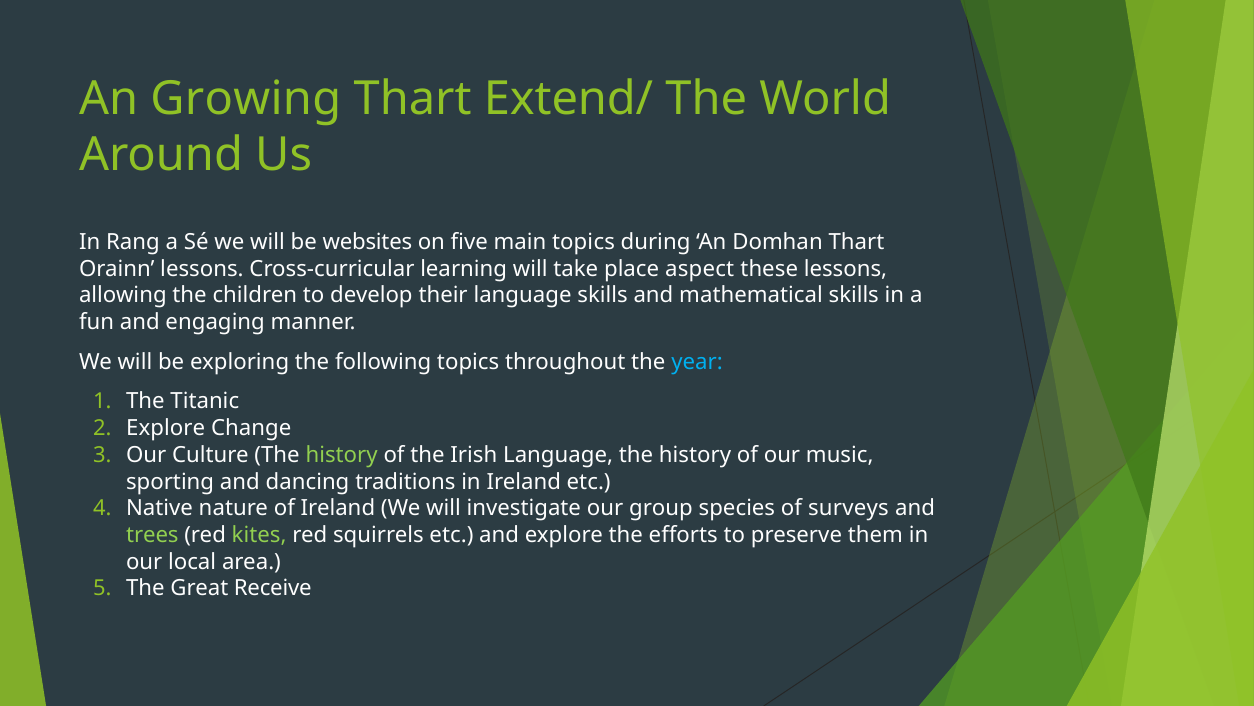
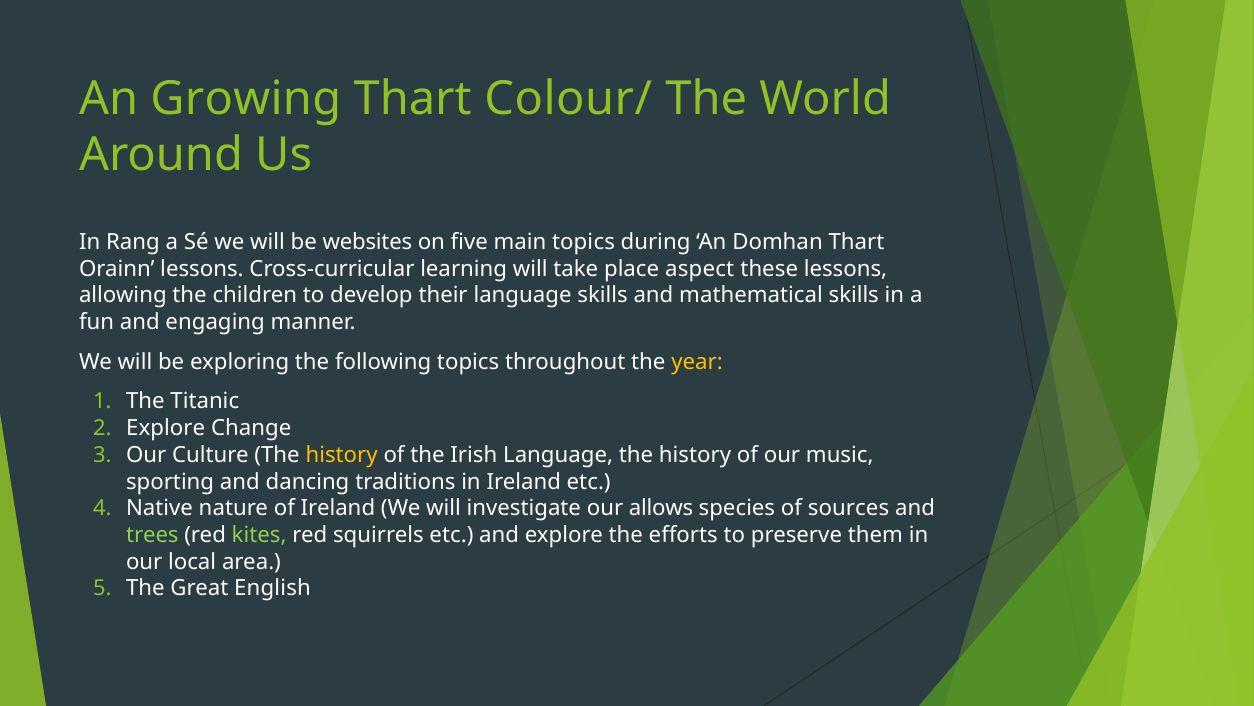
Extend/: Extend/ -> Colour/
year colour: light blue -> yellow
history at (342, 455) colour: light green -> yellow
group: group -> allows
surveys: surveys -> sources
Receive: Receive -> English
